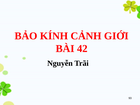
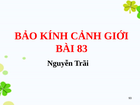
42: 42 -> 83
